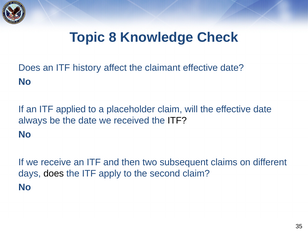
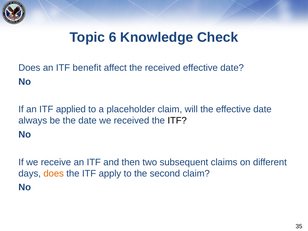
8: 8 -> 6
history: history -> benefit
the claimant: claimant -> received
does at (54, 173) colour: black -> orange
